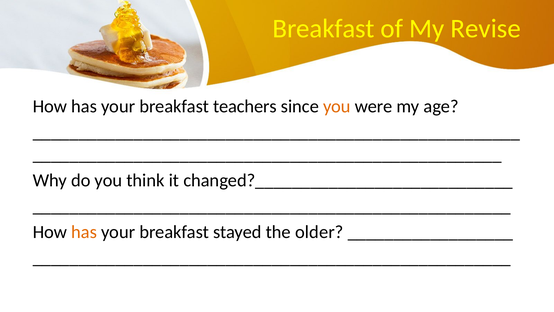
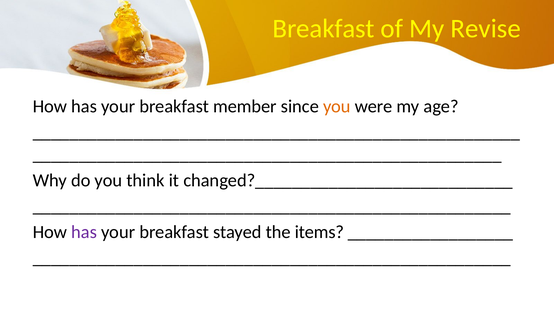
teachers: teachers -> member
has at (84, 232) colour: orange -> purple
older: older -> items
